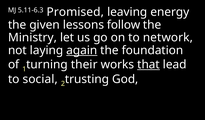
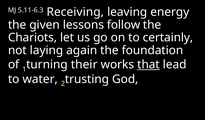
Promised: Promised -> Receiving
Ministry: Ministry -> Chariots
network: network -> certainly
again underline: present -> none
social: social -> water
